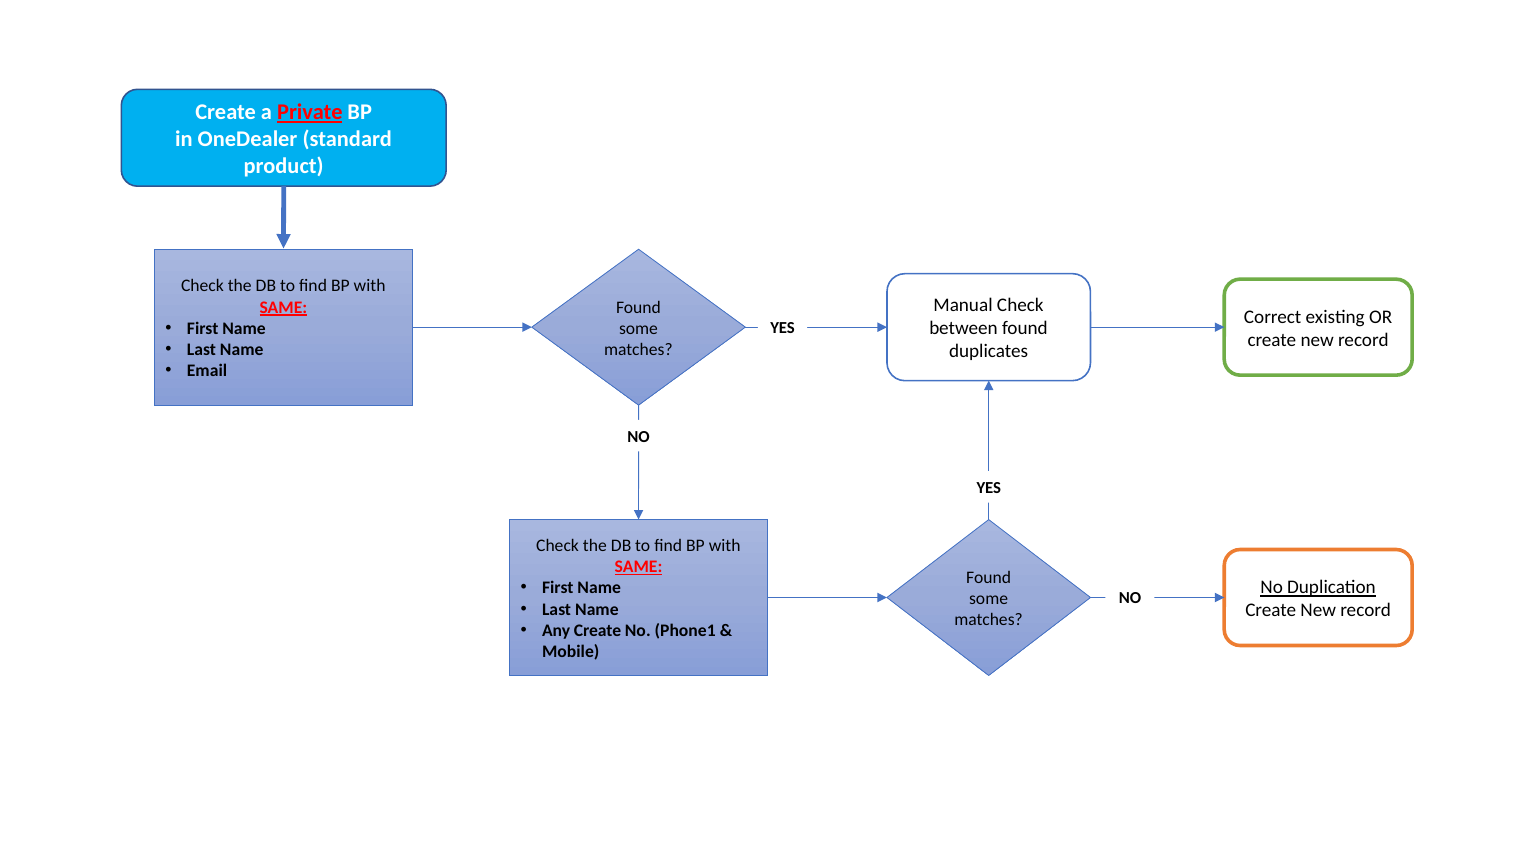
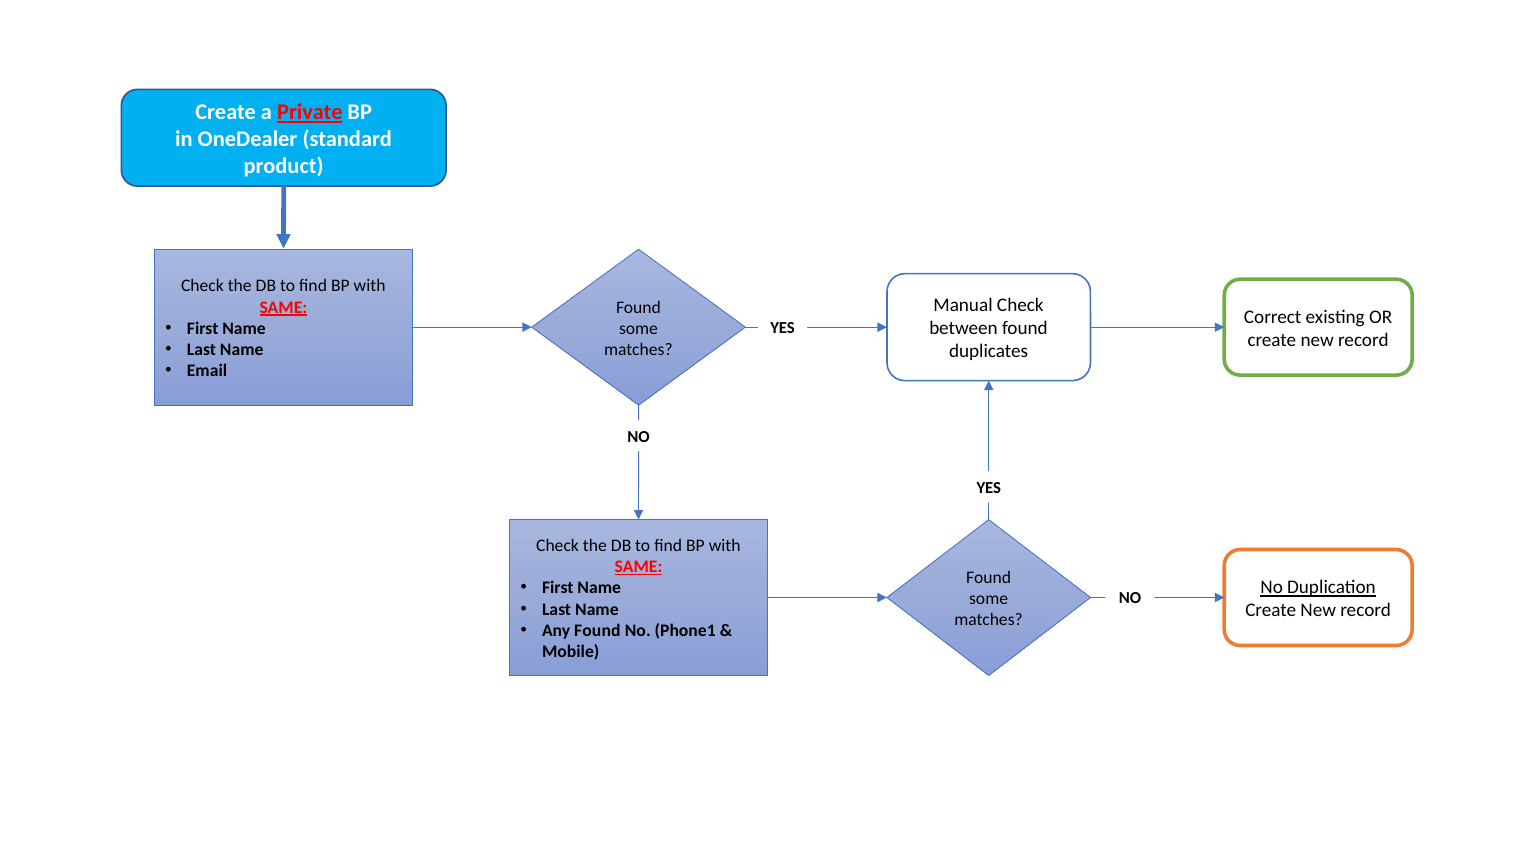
Any Create: Create -> Found
